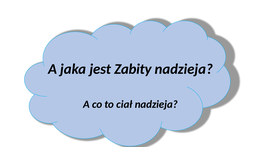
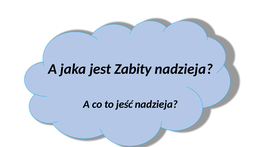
ciał: ciał -> jeść
